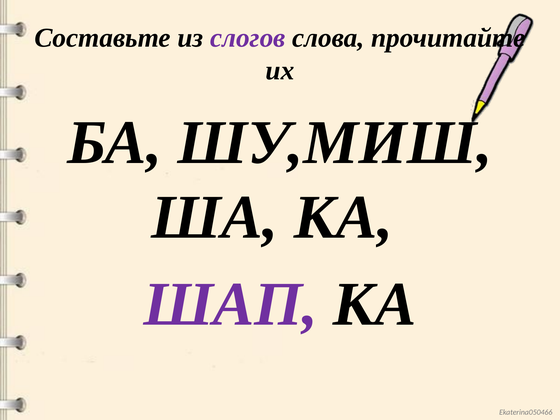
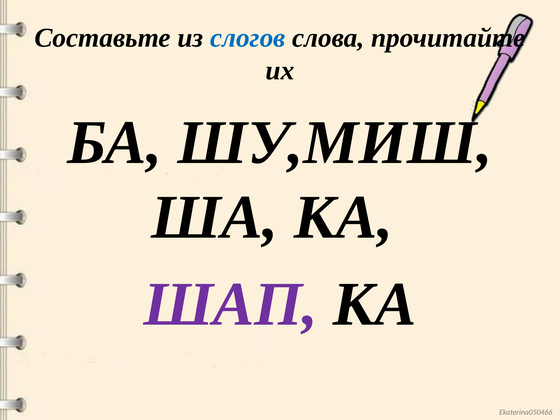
слогов colour: purple -> blue
